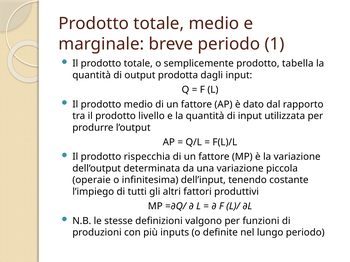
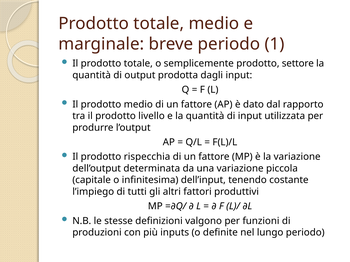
tabella: tabella -> settore
operaie: operaie -> capitale
